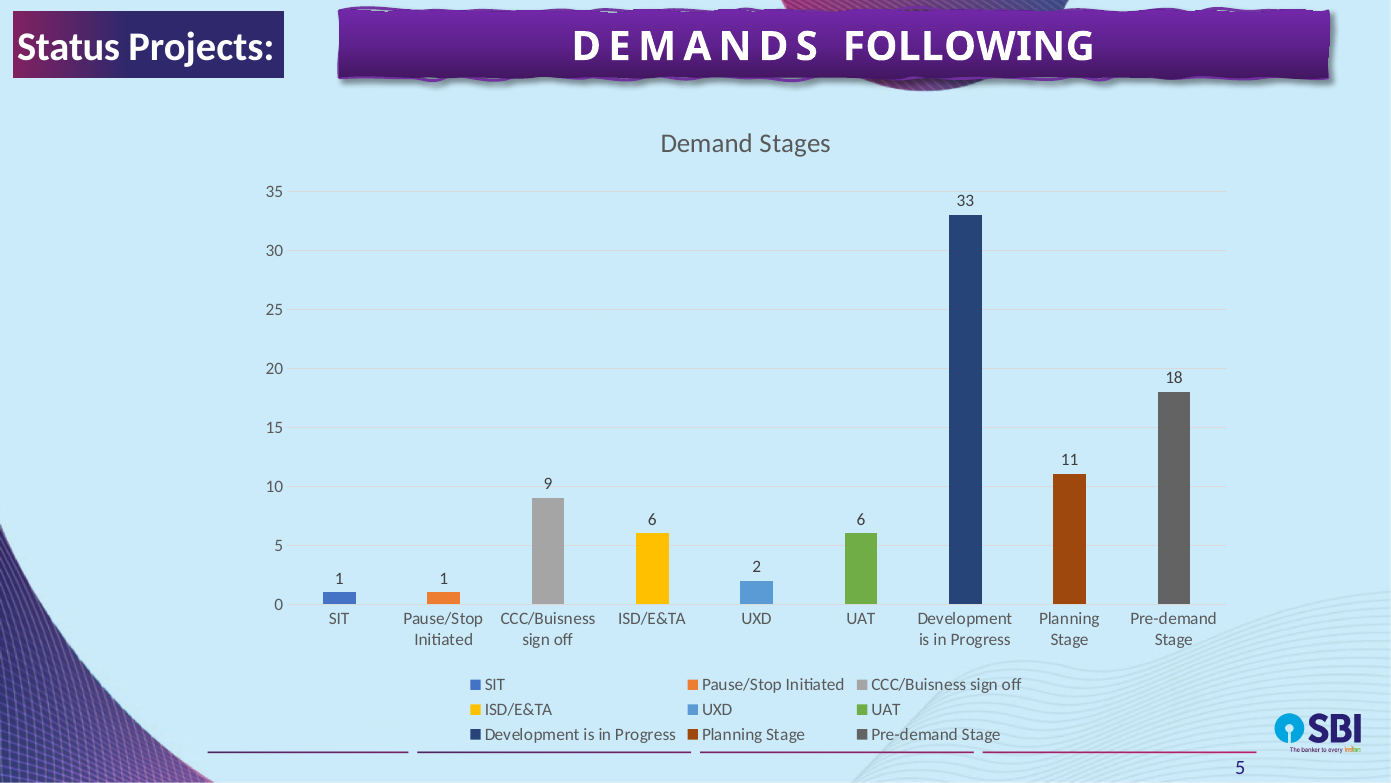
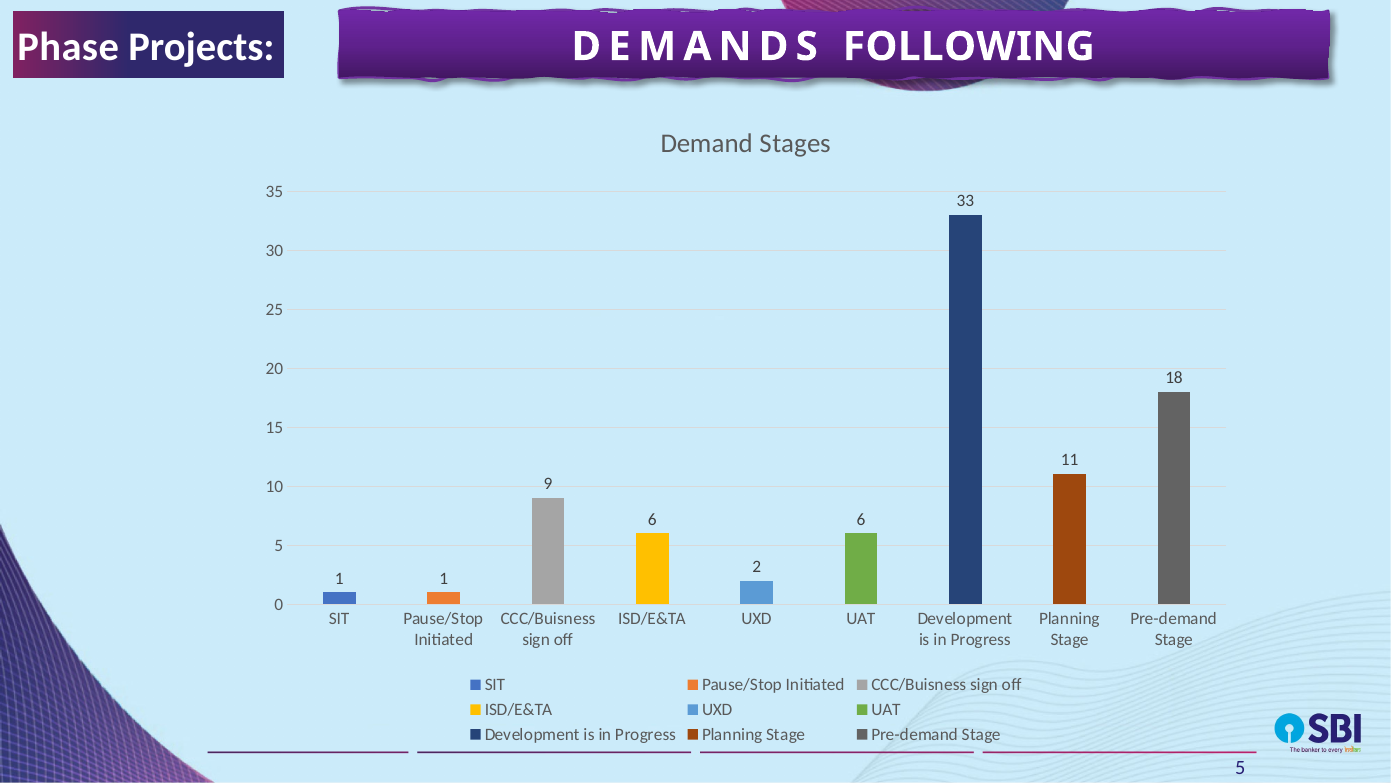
Status: Status -> Phase
